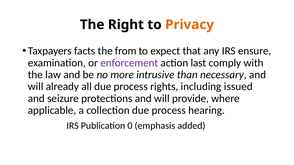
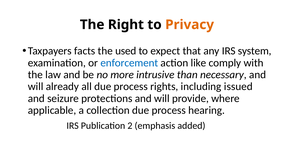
from: from -> used
ensure: ensure -> system
enforcement colour: purple -> blue
last: last -> like
0: 0 -> 2
